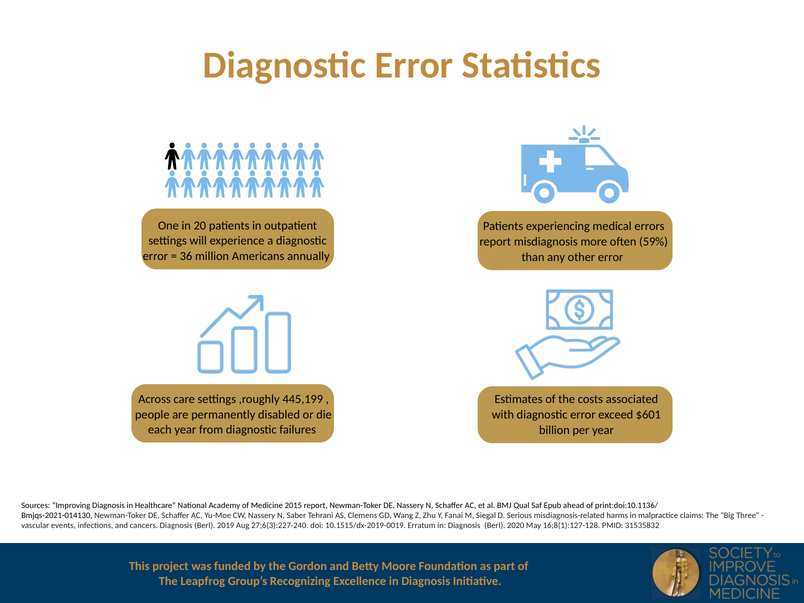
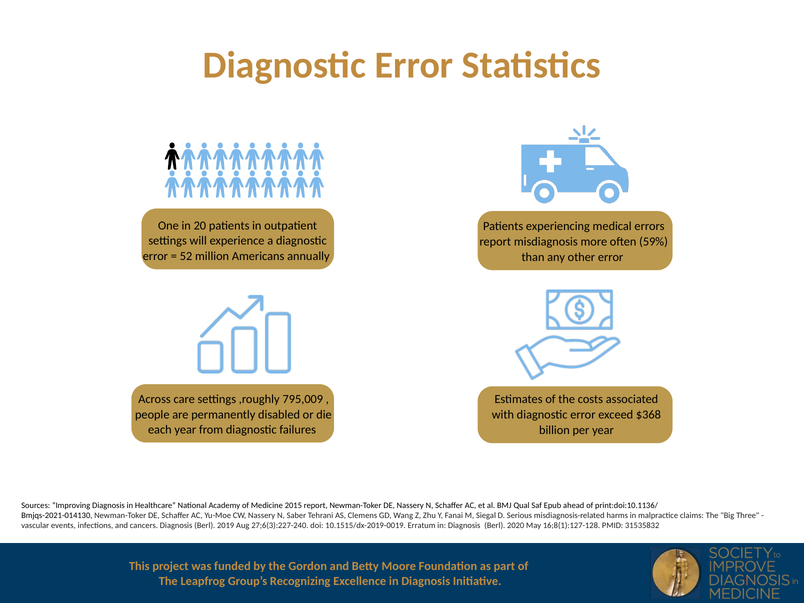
36: 36 -> 52
445,199: 445,199 -> 795,009
$601: $601 -> $368
